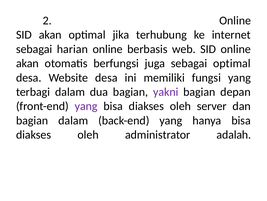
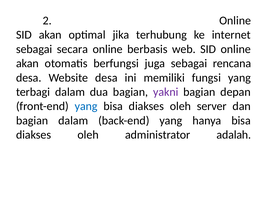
harian: harian -> secara
sebagai optimal: optimal -> rencana
yang at (86, 106) colour: purple -> blue
